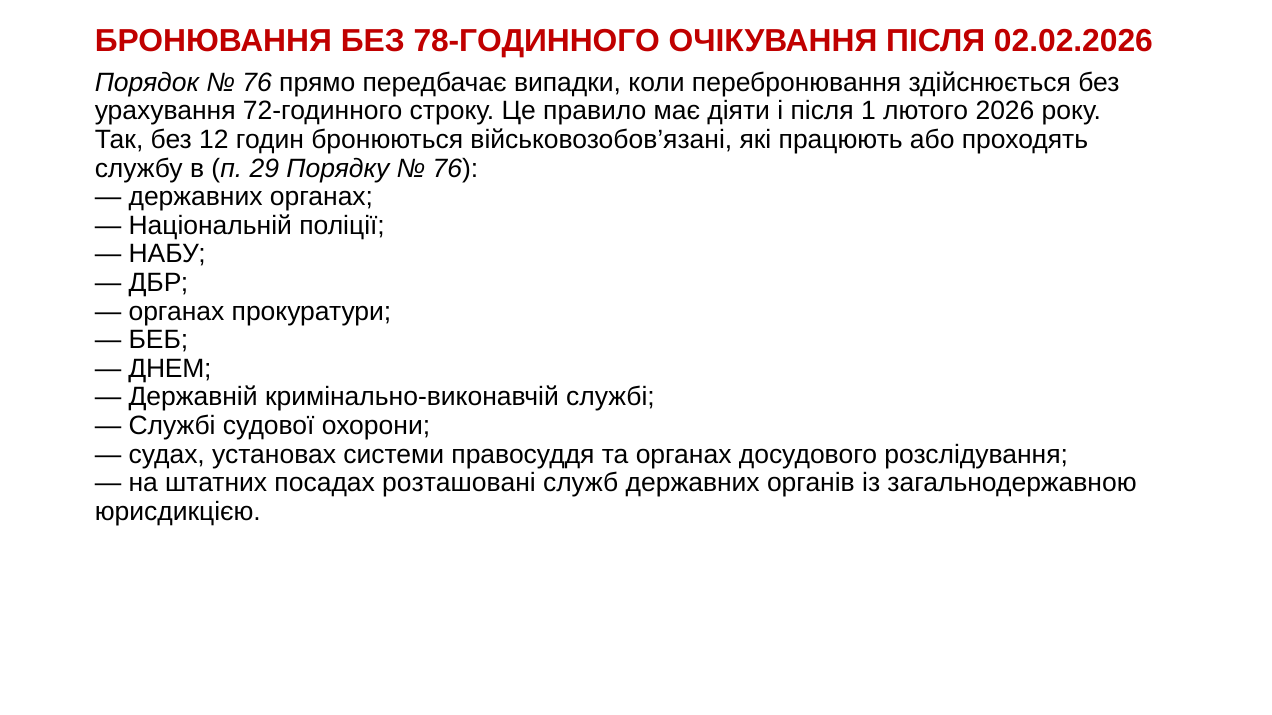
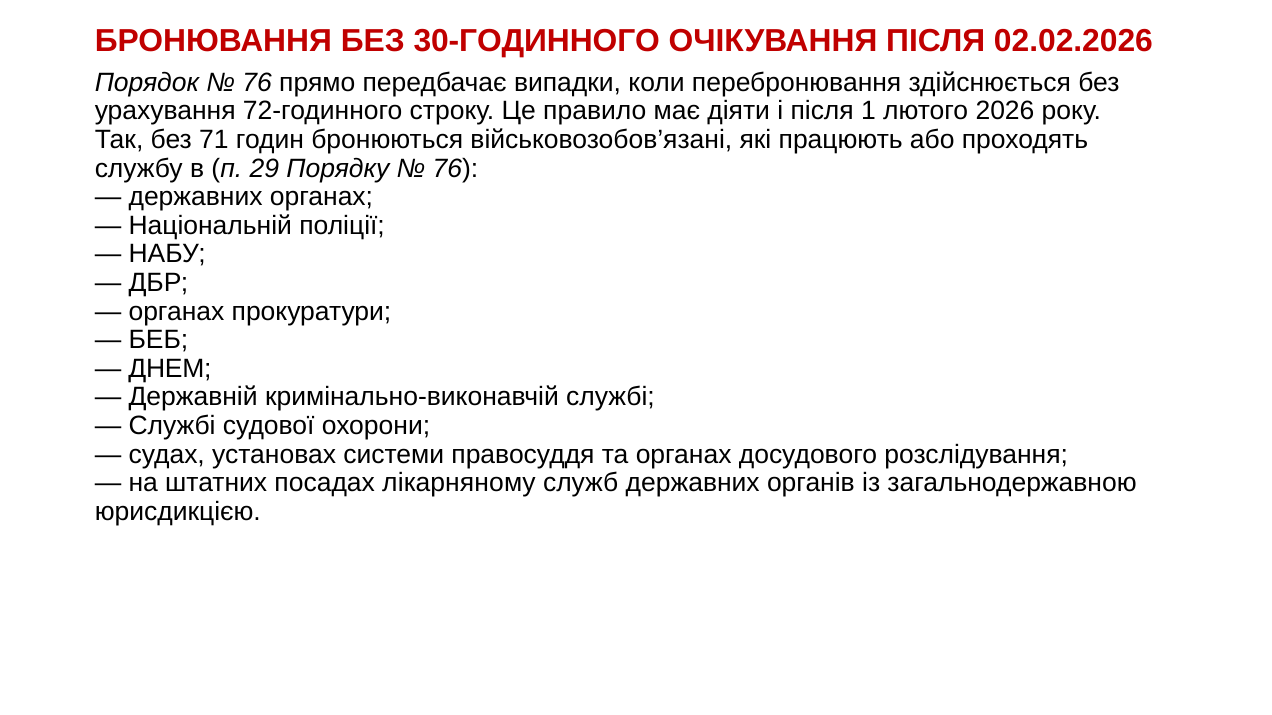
78-ГОДИННОГО: 78-ГОДИННОГО -> 30-ГОДИННОГО
12: 12 -> 71
розташовані: розташовані -> лікарняному
